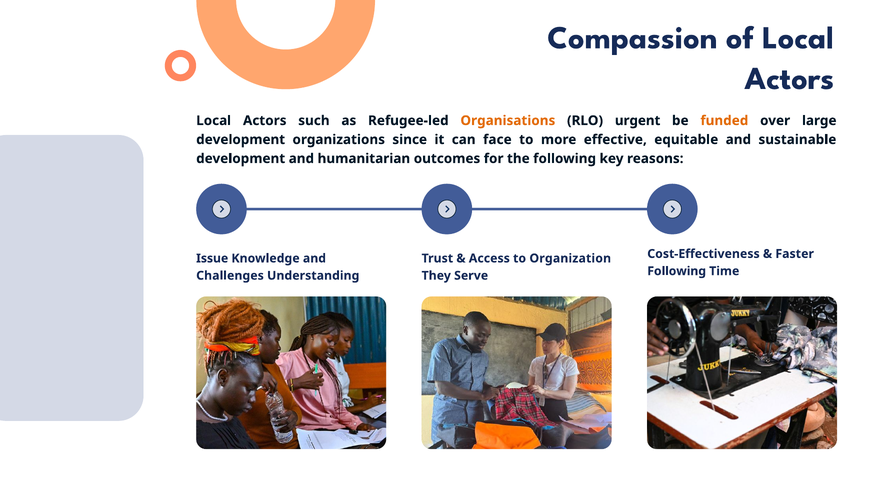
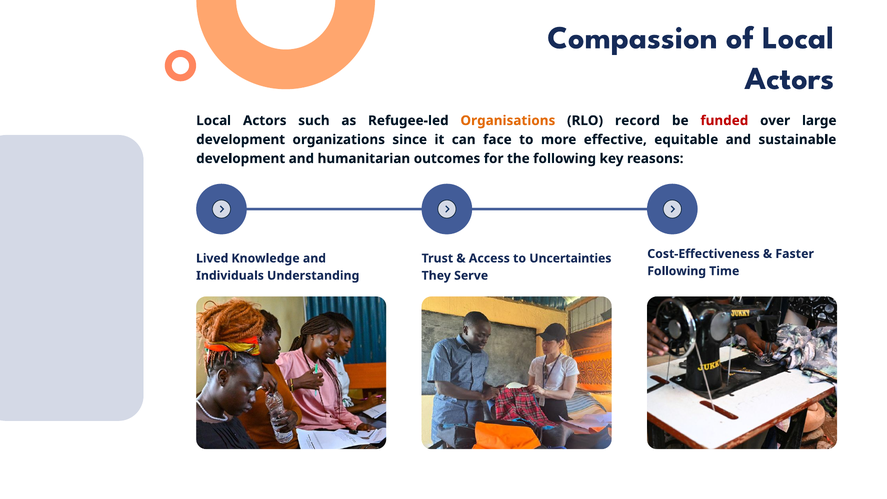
urgent: urgent -> record
funded colour: orange -> red
Issue: Issue -> Lived
Organization: Organization -> Uncertainties
Challenges: Challenges -> Individuals
